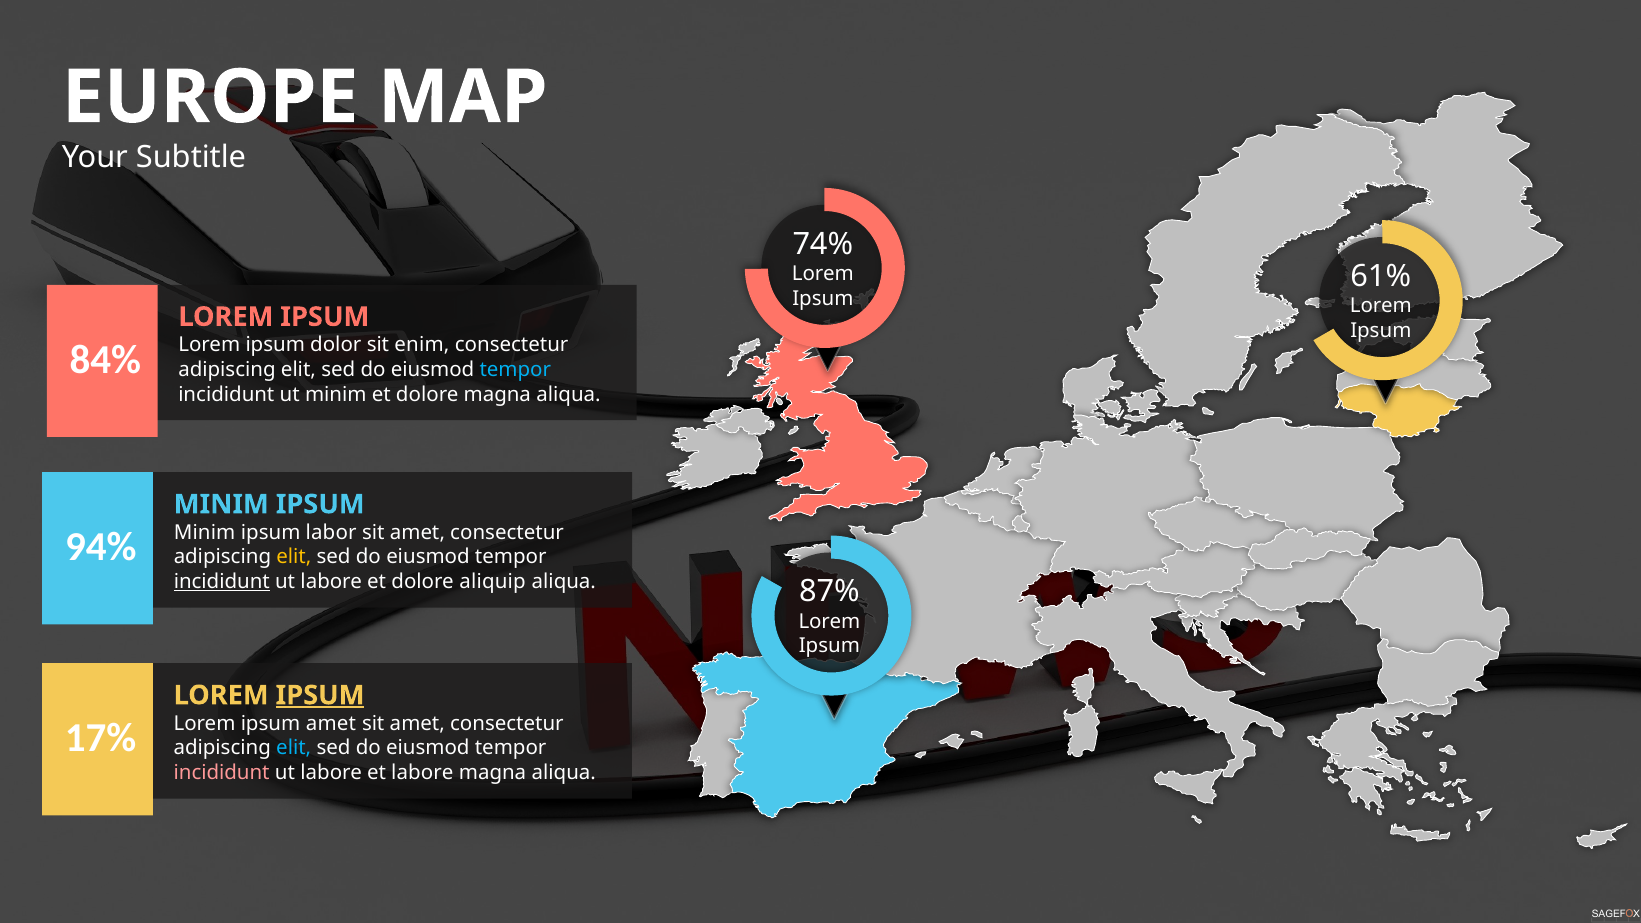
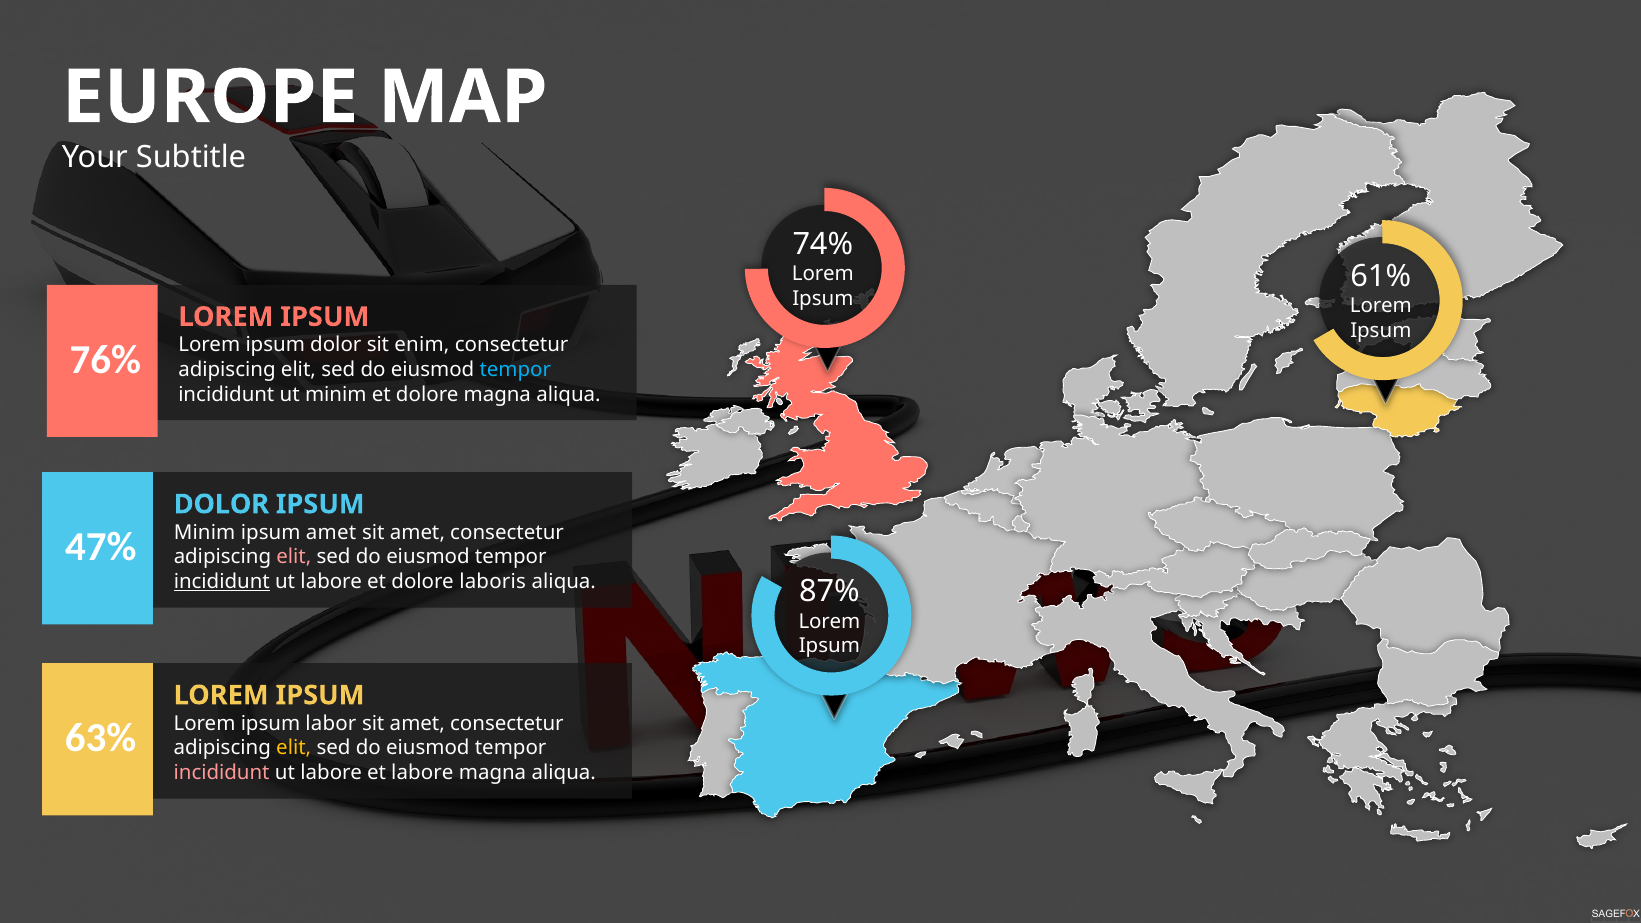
84%: 84% -> 76%
MINIM at (221, 504): MINIM -> DOLOR
ipsum labor: labor -> amet
94%: 94% -> 47%
elit at (294, 557) colour: yellow -> pink
aliquip: aliquip -> laboris
IPSUM at (320, 695) underline: present -> none
ipsum amet: amet -> labor
17%: 17% -> 63%
elit at (294, 748) colour: light blue -> yellow
